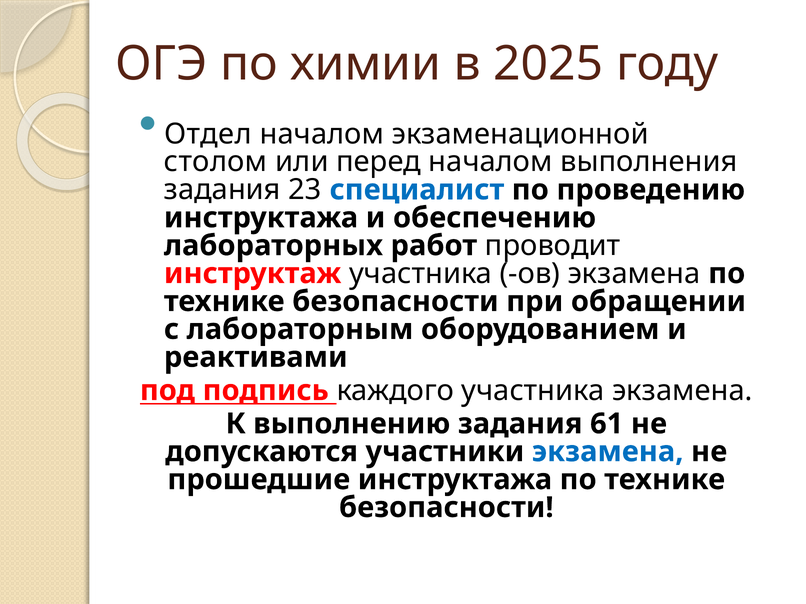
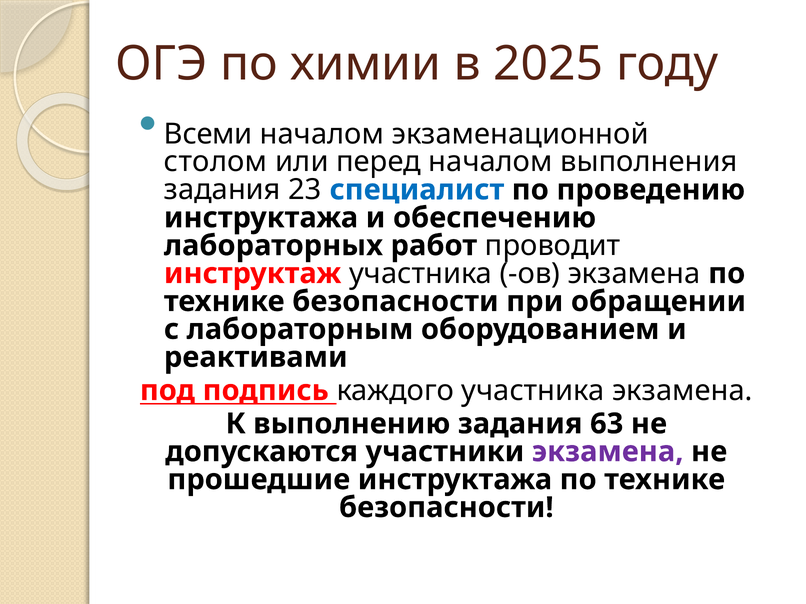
Отдел: Отдел -> Всеми
61: 61 -> 63
экзамена at (608, 452) colour: blue -> purple
